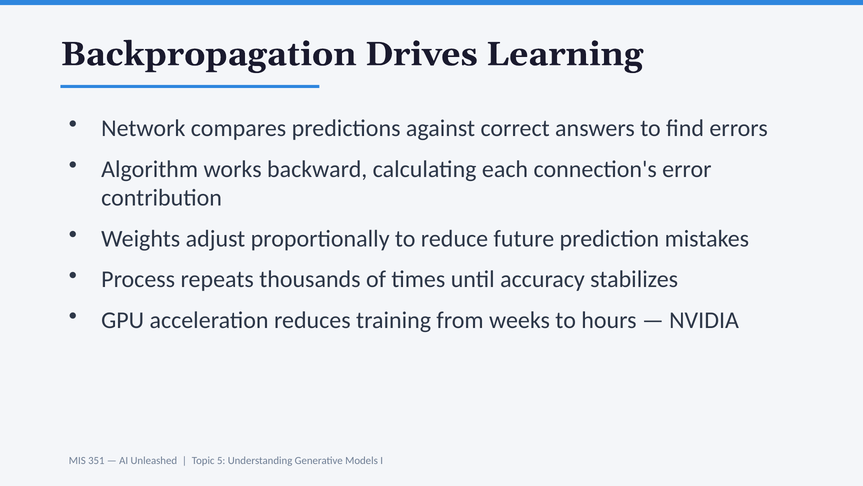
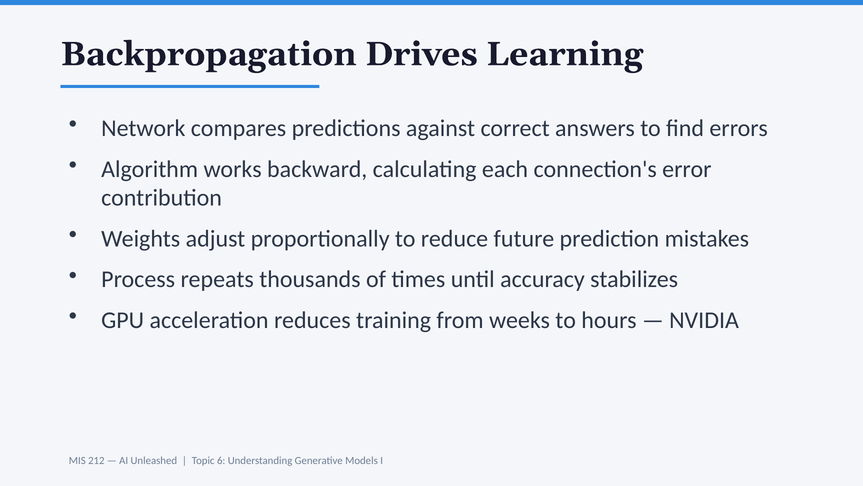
351: 351 -> 212
5: 5 -> 6
